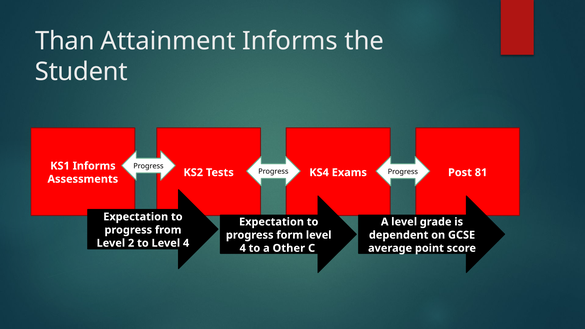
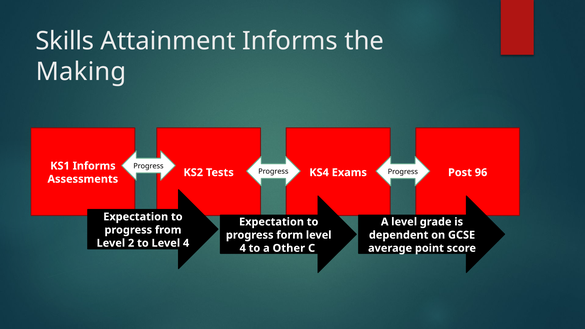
Than: Than -> Skills
Student: Student -> Making
81: 81 -> 96
